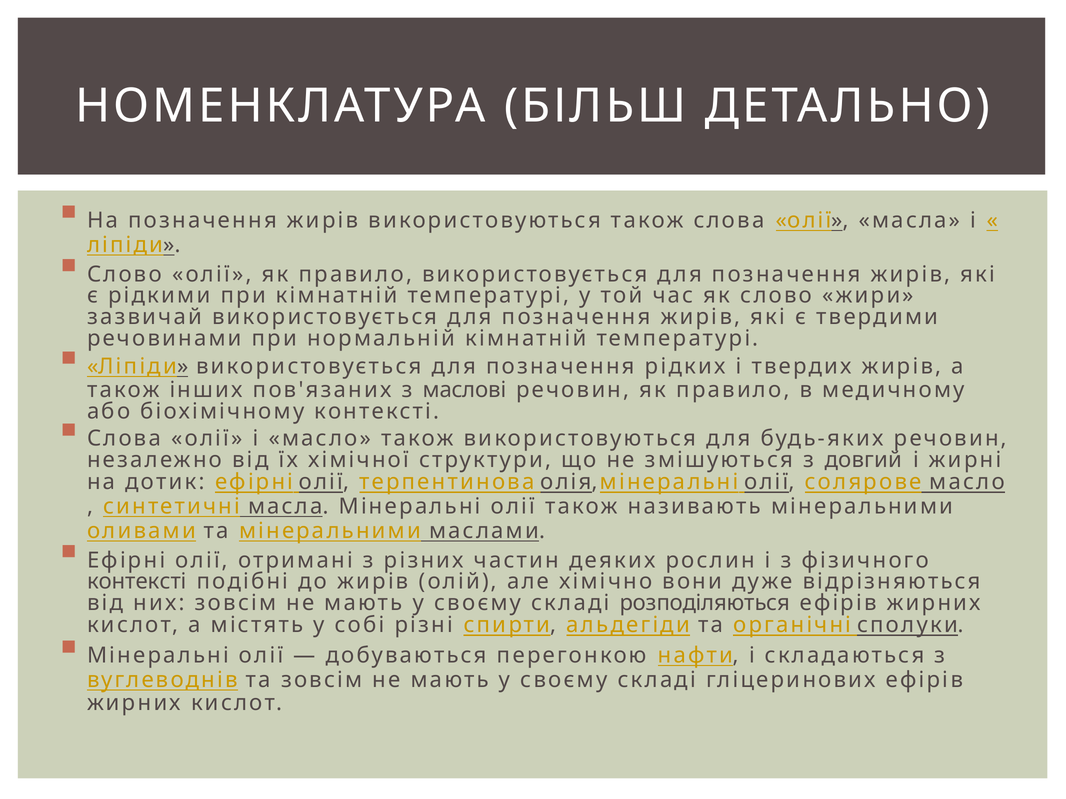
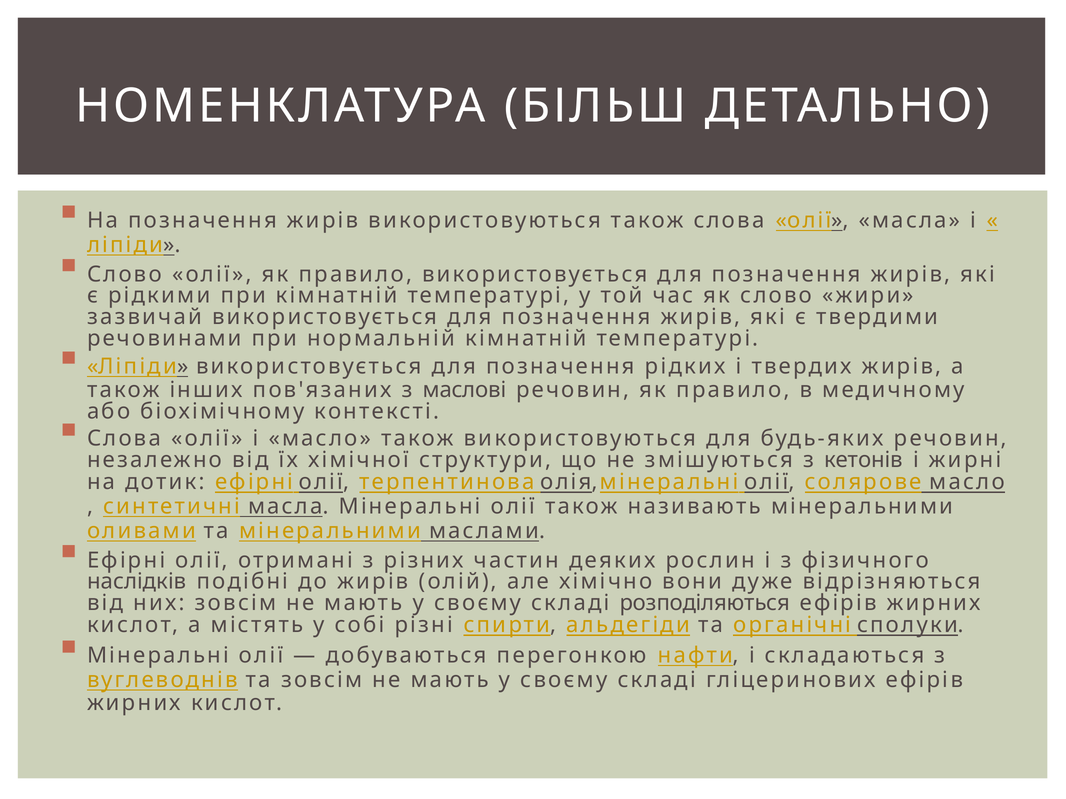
довгий: довгий -> кетонів
контексті at (137, 582): контексті -> наслідків
